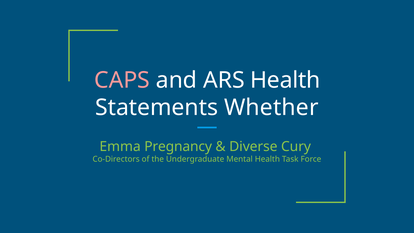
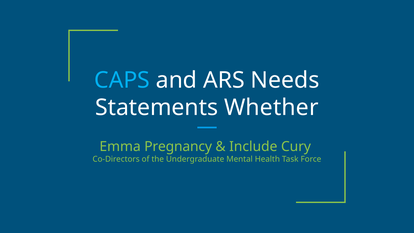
CAPS colour: pink -> light blue
ARS Health: Health -> Needs
Diverse: Diverse -> Include
